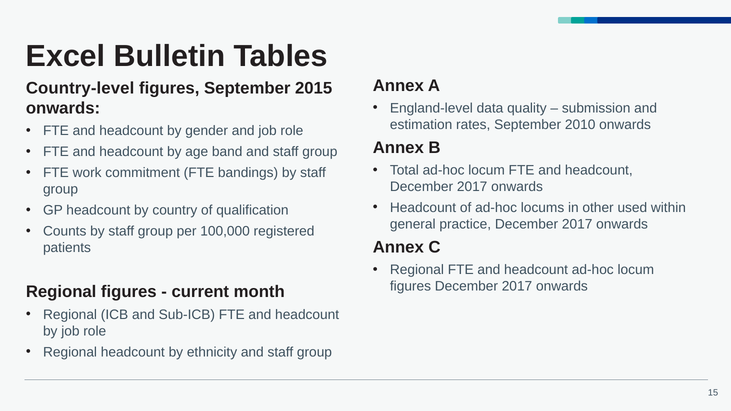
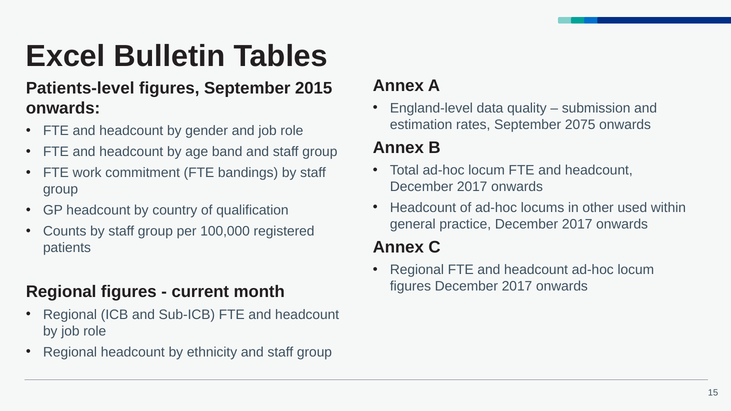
Country-level: Country-level -> Patients-level
2010: 2010 -> 2075
